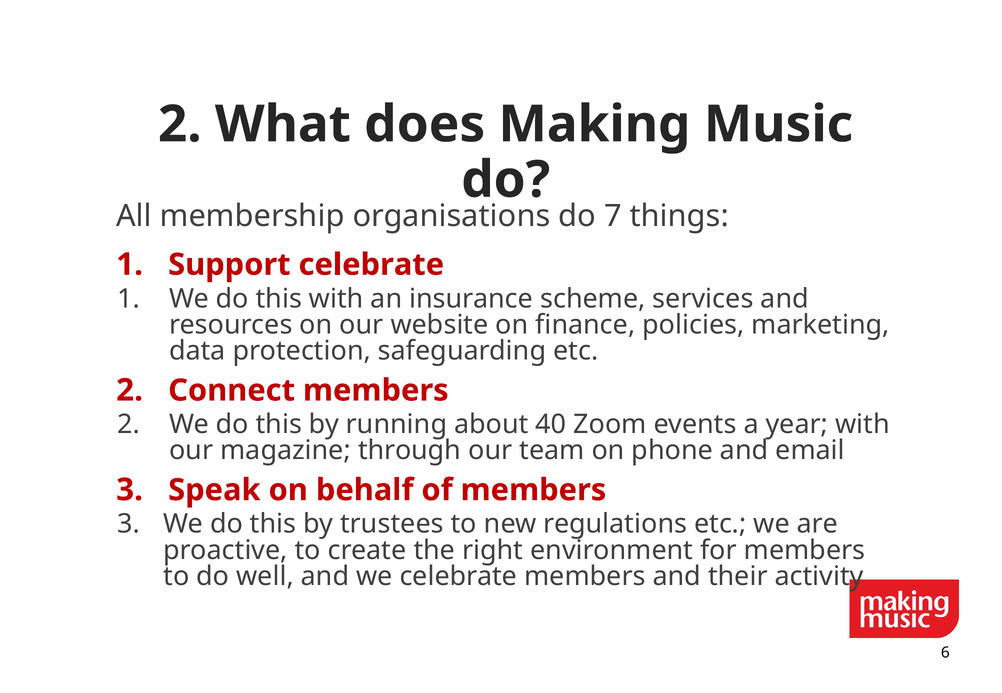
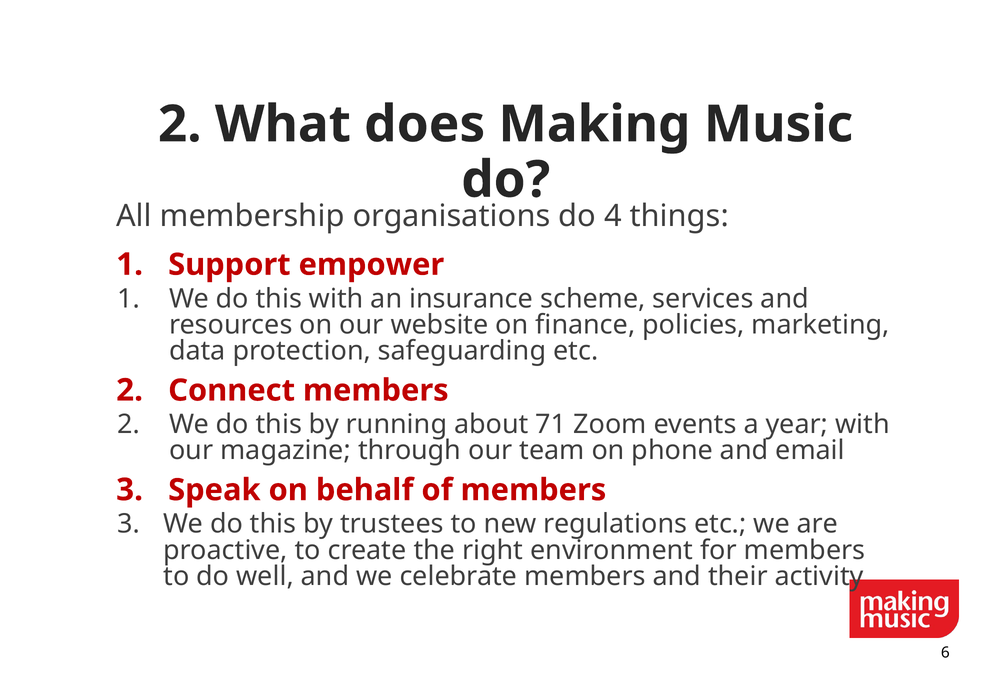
7: 7 -> 4
Support celebrate: celebrate -> empower
40: 40 -> 71
